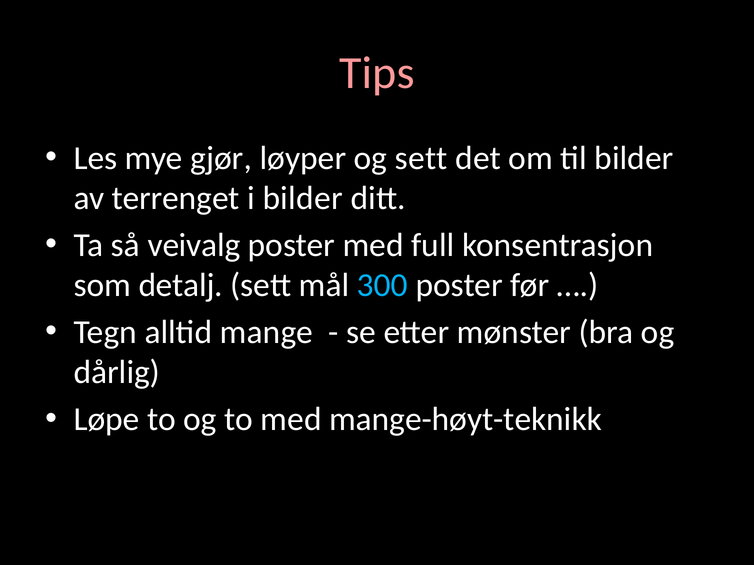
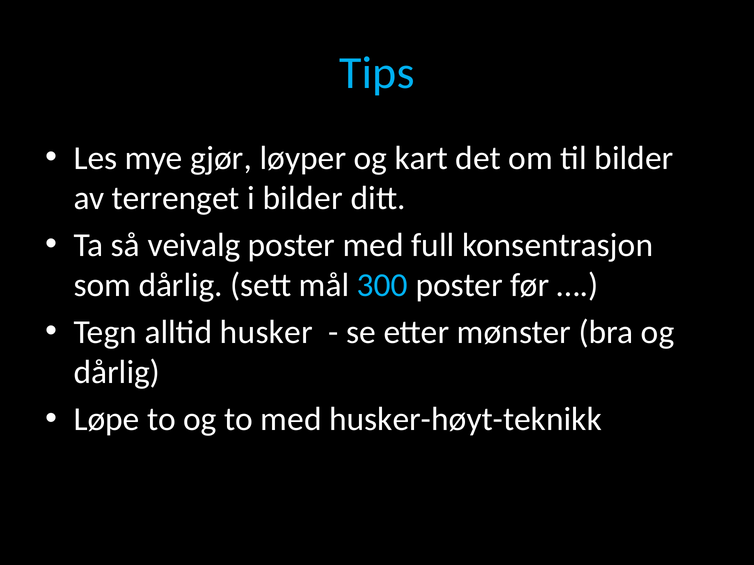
Tips colour: pink -> light blue
og sett: sett -> kart
som detalj: detalj -> dårlig
mange: mange -> husker
mange-høyt-teknikk: mange-høyt-teknikk -> husker-høyt-teknikk
